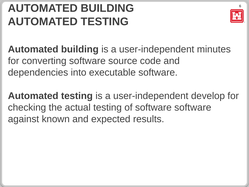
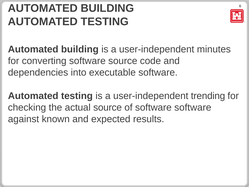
develop: develop -> trending
actual testing: testing -> source
